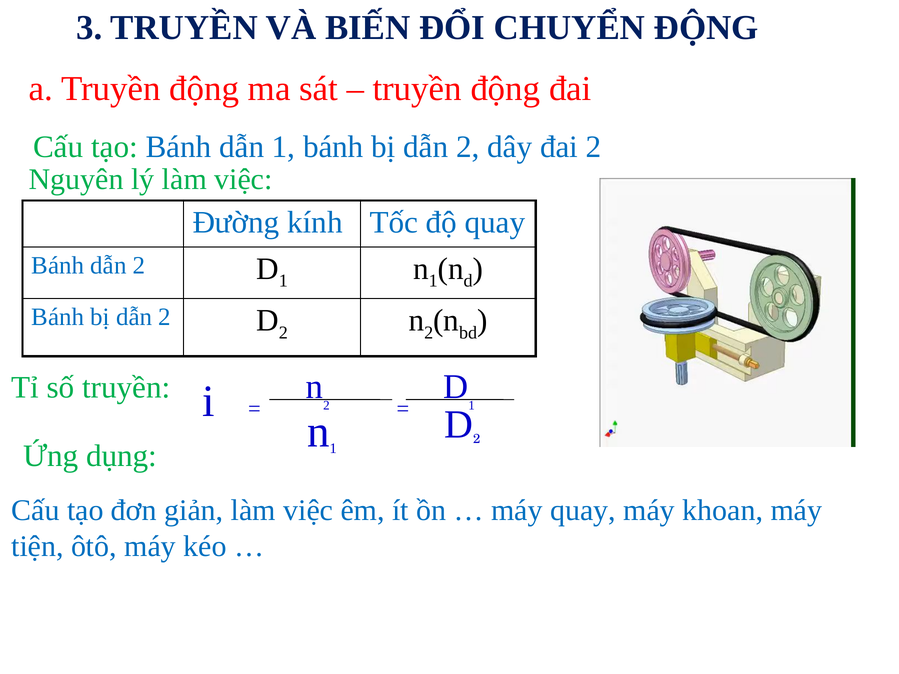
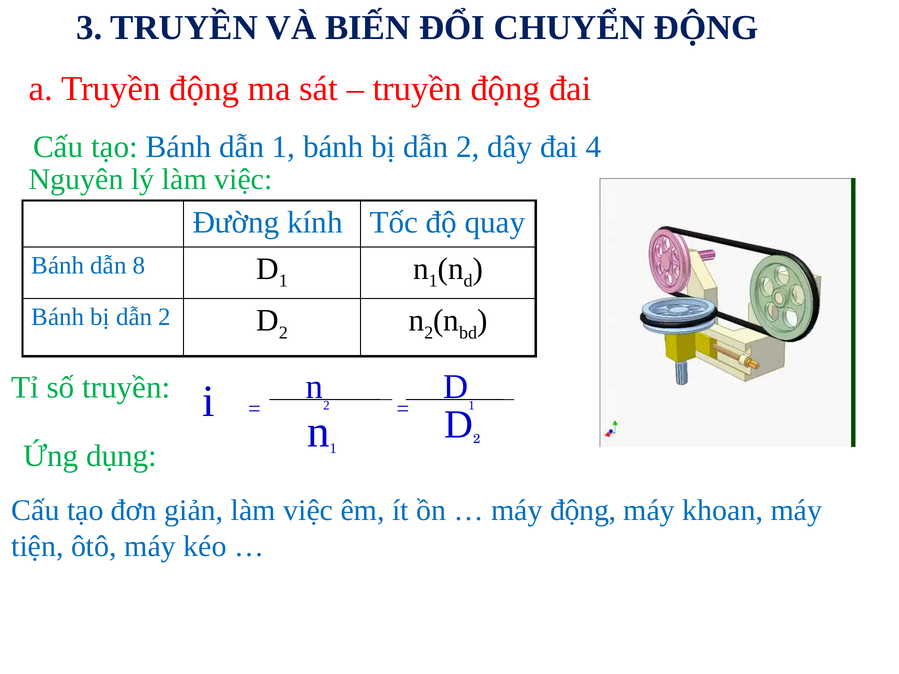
đai 2: 2 -> 4
Bánh dẫn 2: 2 -> 8
máy quay: quay -> động
